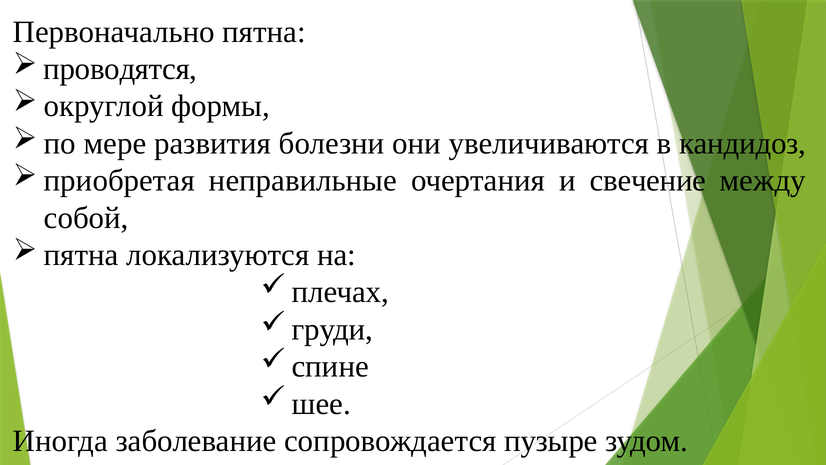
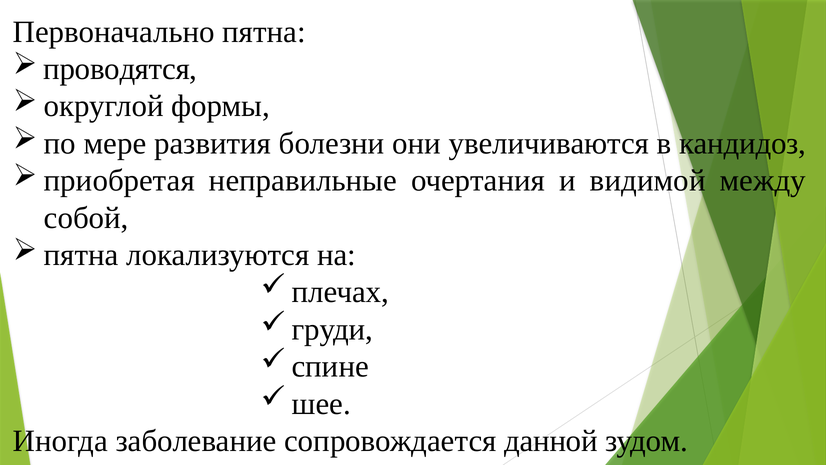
свечение: свечение -> видимой
пузыре: пузыре -> данной
